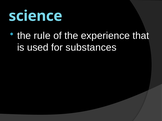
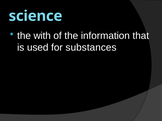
rule: rule -> with
experience: experience -> information
